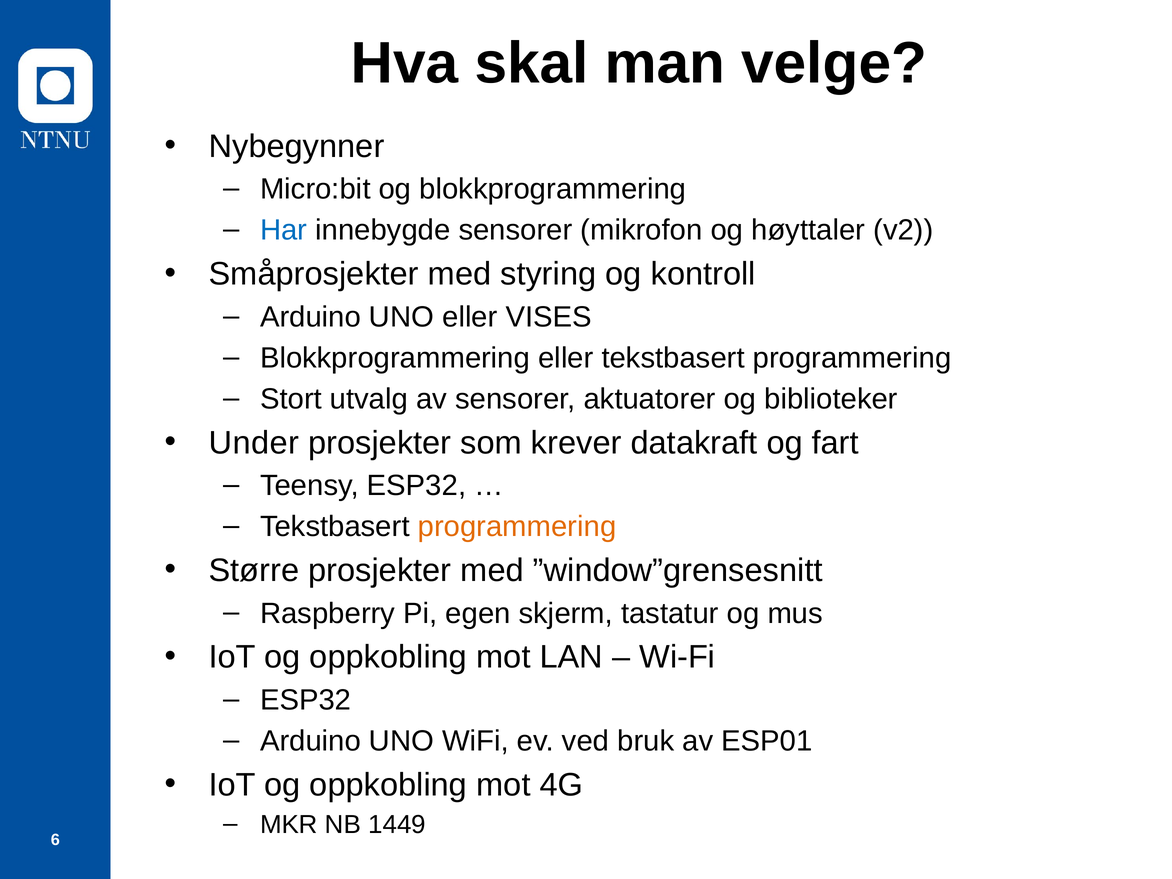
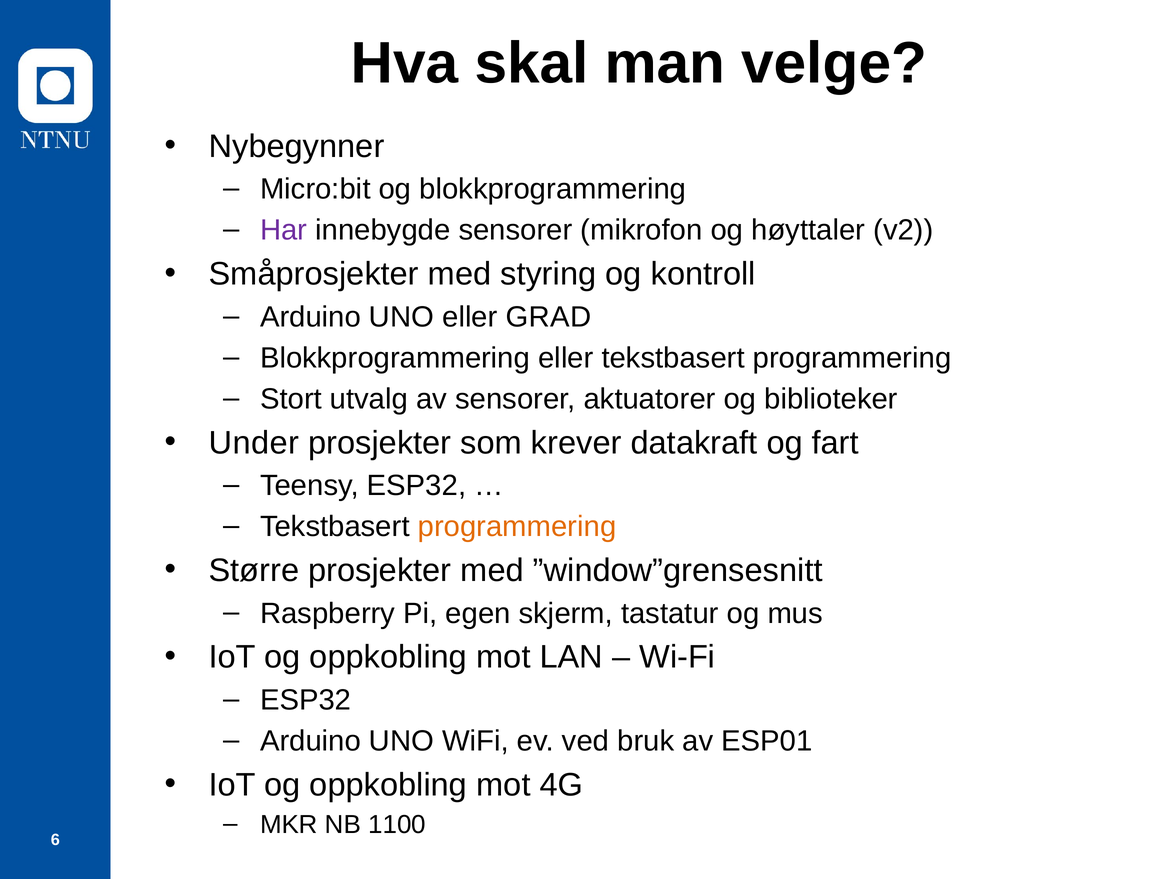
Har colour: blue -> purple
VISES: VISES -> GRAD
1449: 1449 -> 1100
